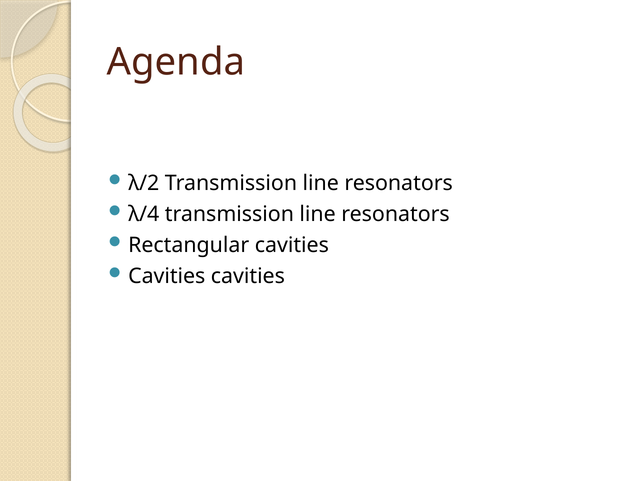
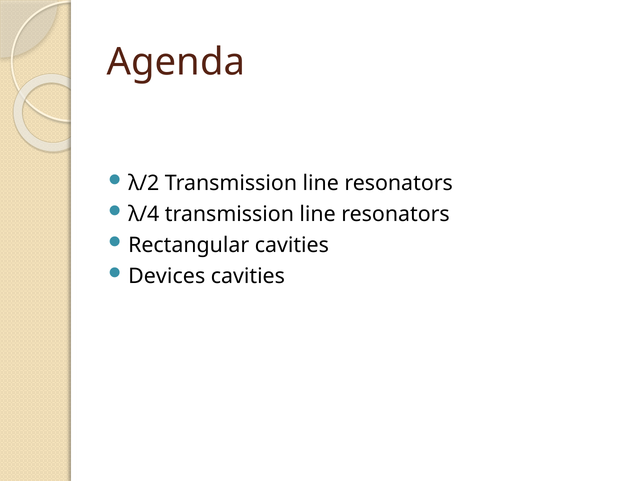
Cavities at (167, 276): Cavities -> Devices
